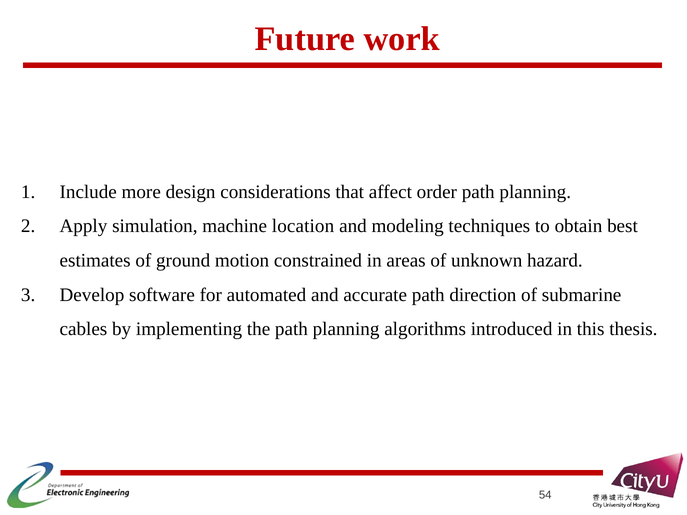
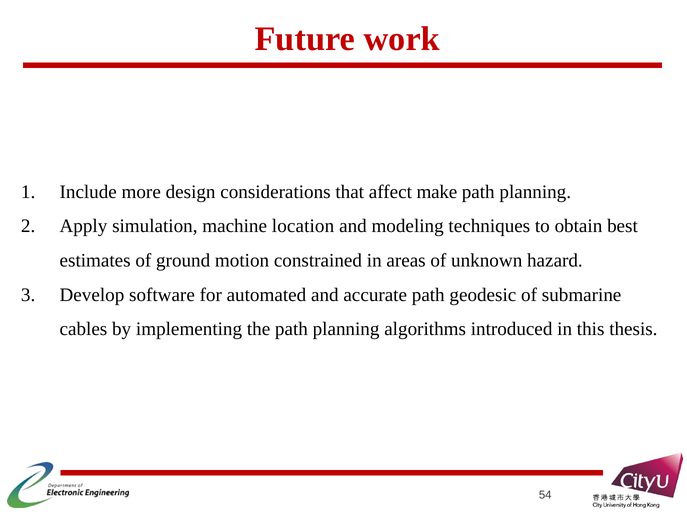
order: order -> make
direction: direction -> geodesic
